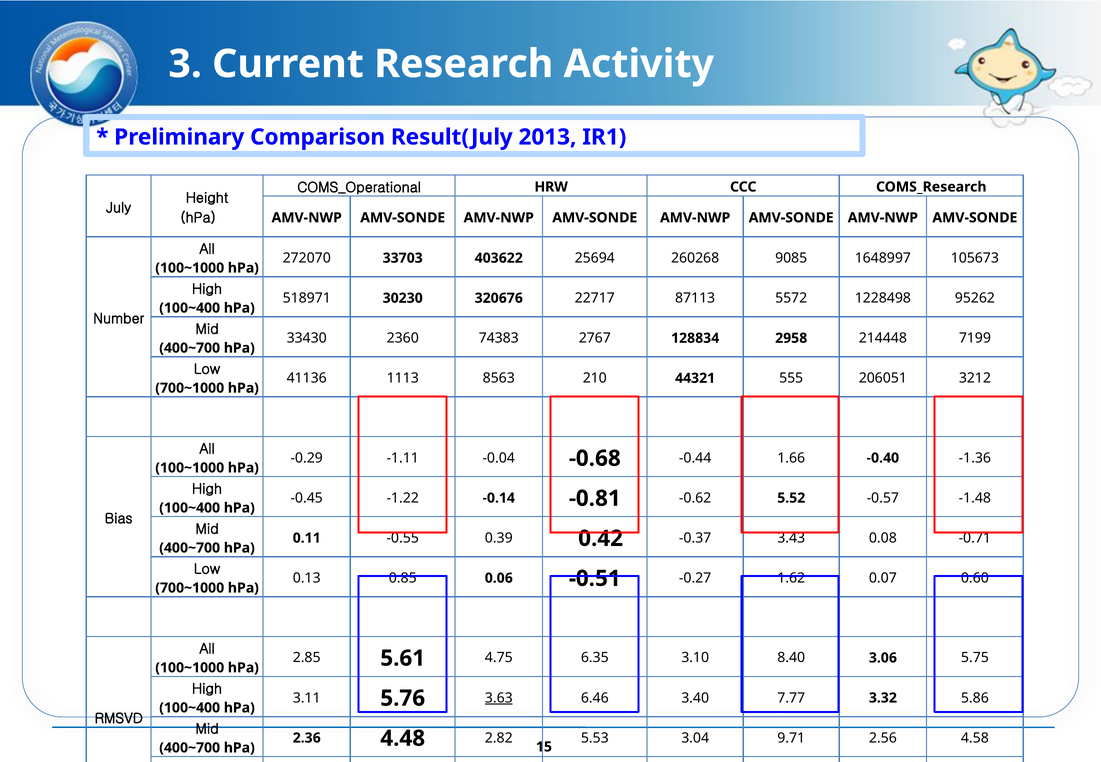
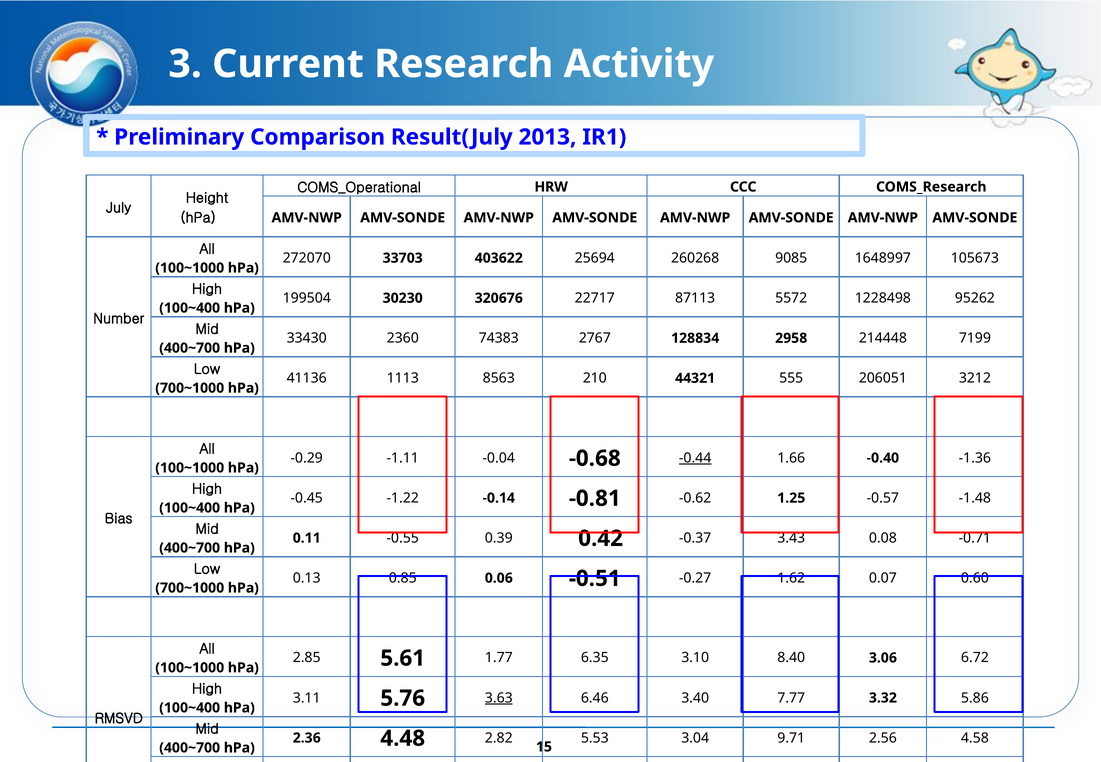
518971: 518971 -> 199504
-0.44 underline: none -> present
5.52: 5.52 -> 1.25
4.75: 4.75 -> 1.77
5.75: 5.75 -> 6.72
